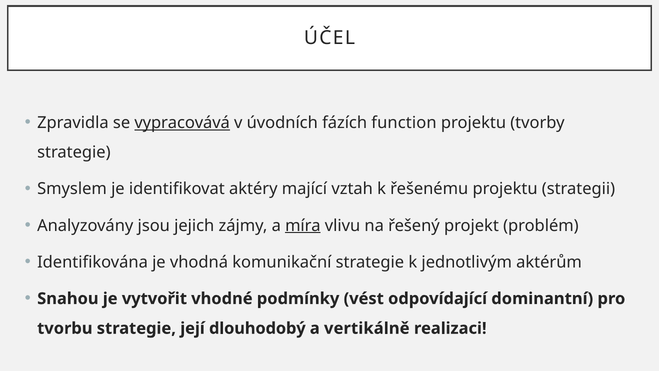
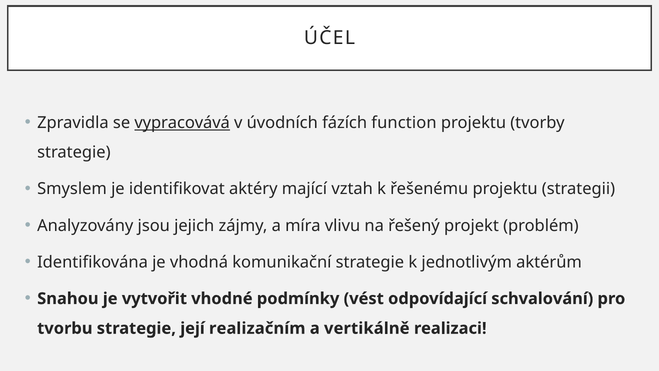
míra underline: present -> none
dominantní: dominantní -> schvalování
dlouhodobý: dlouhodobý -> realizačním
